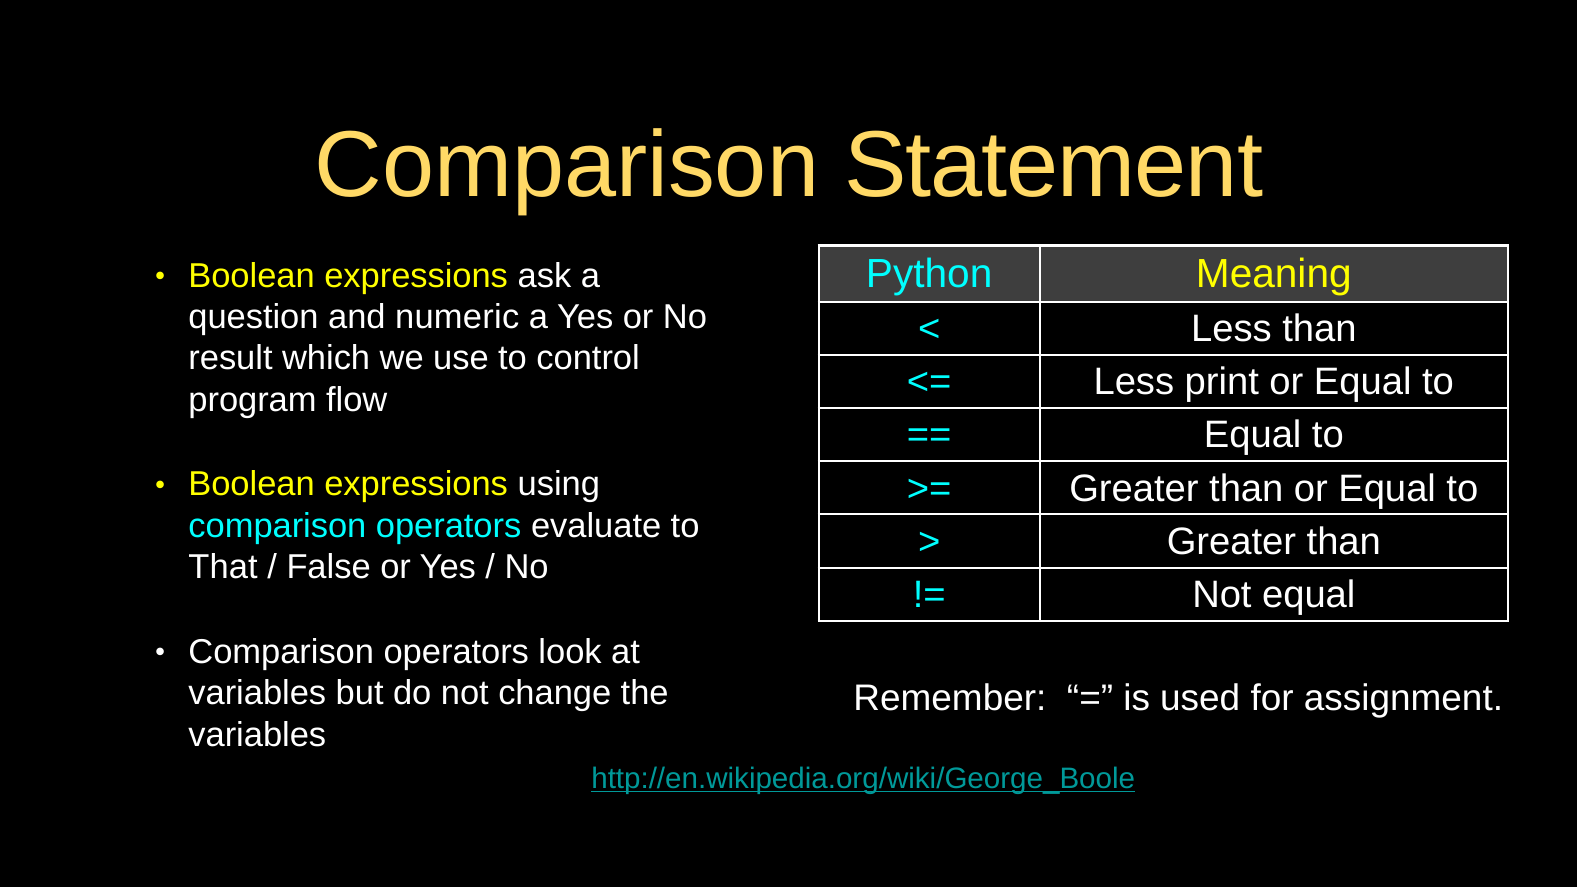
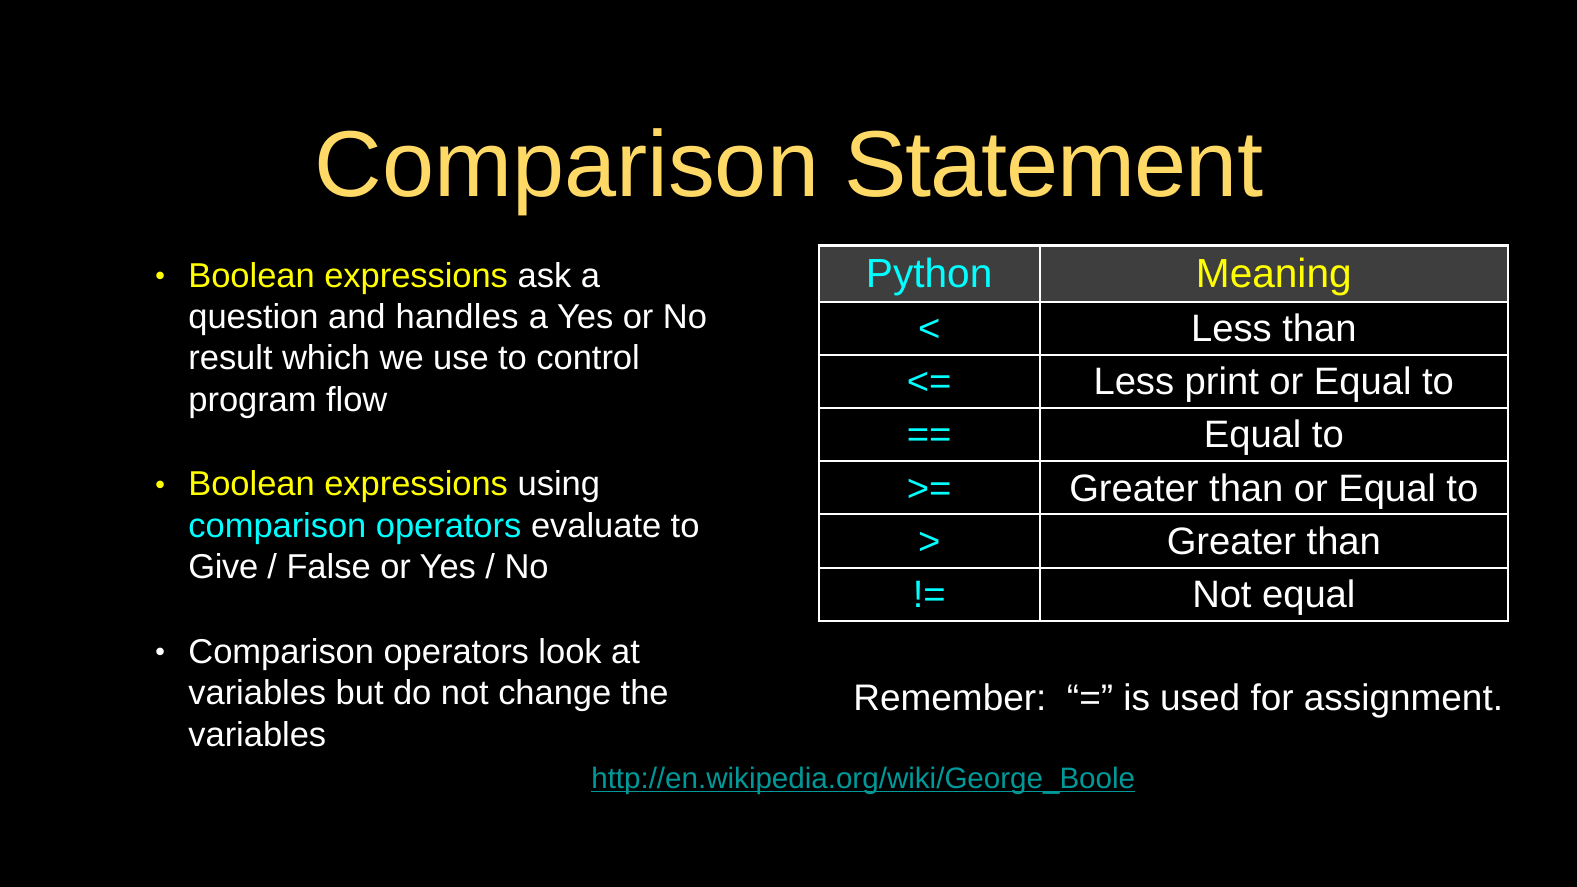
numeric: numeric -> handles
That: That -> Give
